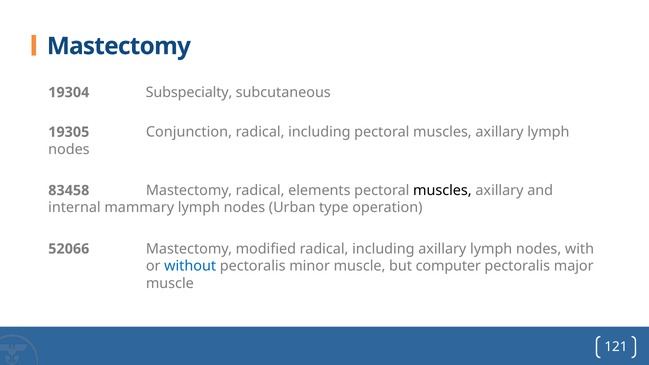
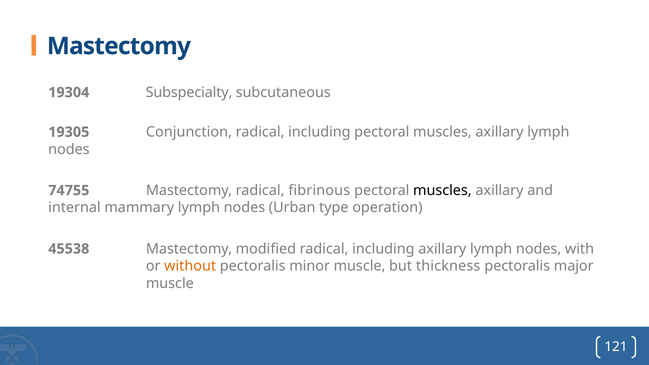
83458: 83458 -> 74755
elements: elements -> fibrinous
52066: 52066 -> 45538
without colour: blue -> orange
computer: computer -> thickness
